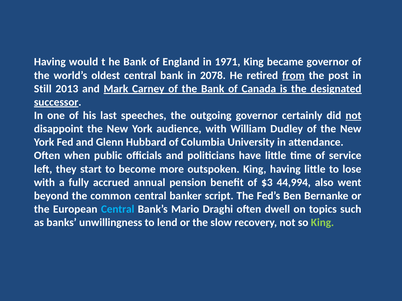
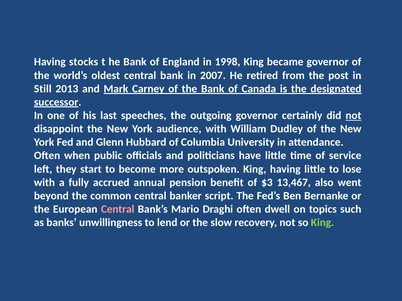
would: would -> stocks
1971: 1971 -> 1998
2078: 2078 -> 2007
from underline: present -> none
44,994: 44,994 -> 13,467
Central at (118, 210) colour: light blue -> pink
